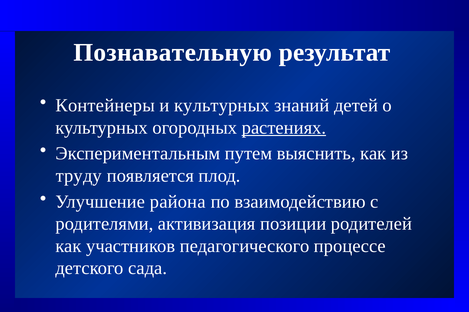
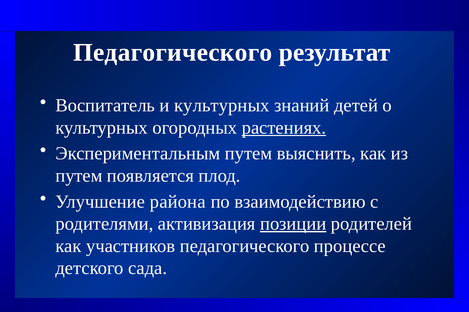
Познавательную at (173, 53): Познавательную -> Педагогического
Контейнеры: Контейнеры -> Воспитатель
труду at (79, 176): труду -> путем
позиции underline: none -> present
